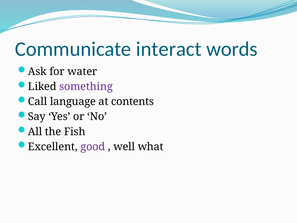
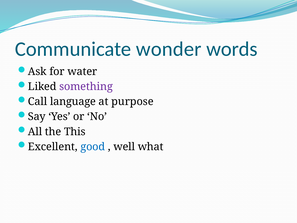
interact: interact -> wonder
contents: contents -> purpose
Fish: Fish -> This
good colour: purple -> blue
